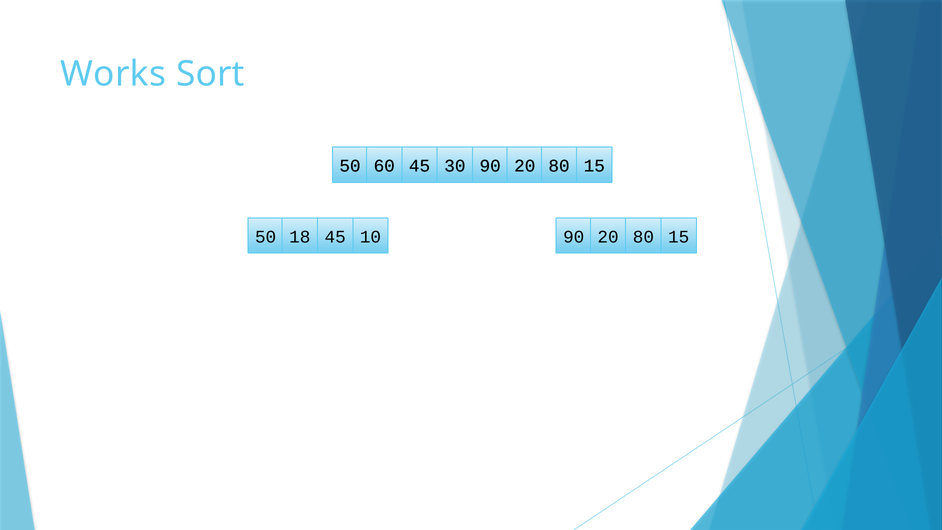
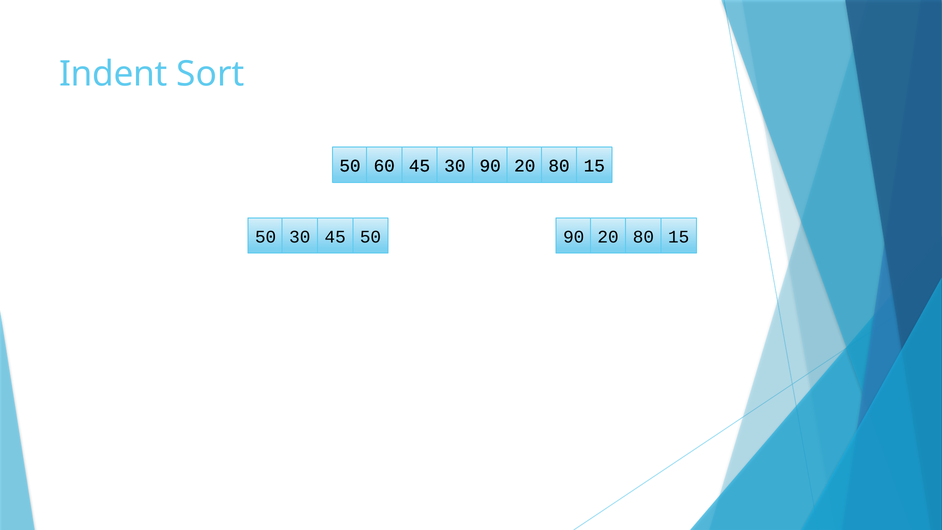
Works: Works -> Indent
50 18: 18 -> 30
45 10: 10 -> 50
